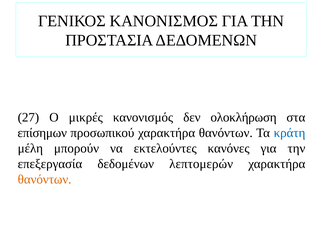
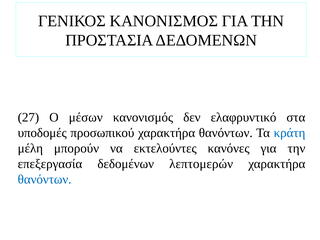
μικρές: μικρές -> μέσων
ολοκλήρωση: ολοκλήρωση -> ελαφρυντικό
επίσημων: επίσημων -> υποδομές
θανόντων at (45, 179) colour: orange -> blue
